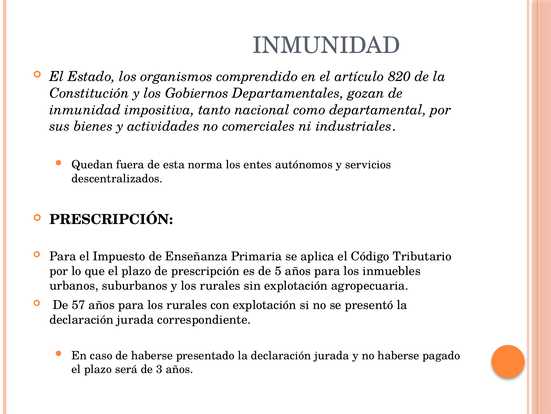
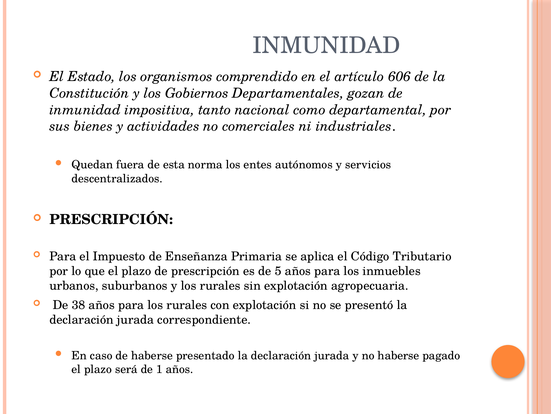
820: 820 -> 606
57: 57 -> 38
3: 3 -> 1
